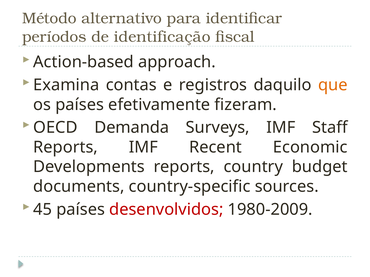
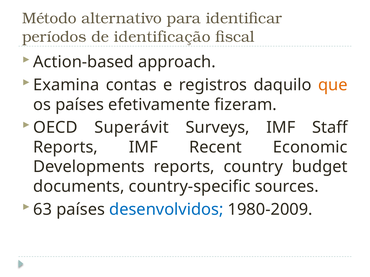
Demanda: Demanda -> Superávit
45: 45 -> 63
desenvolvidos colour: red -> blue
